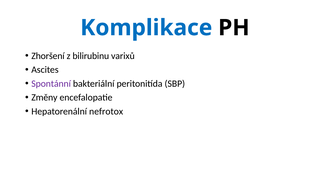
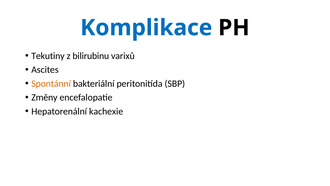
Zhoršení: Zhoršení -> Tekutiny
Spontánní colour: purple -> orange
nefrotox: nefrotox -> kachexie
